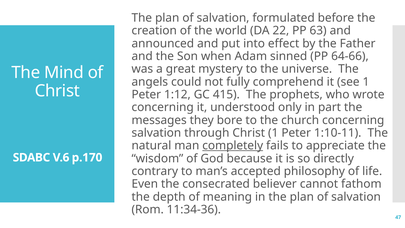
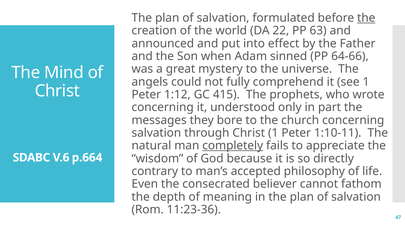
the at (366, 18) underline: none -> present
p.170: p.170 -> p.664
11:34-36: 11:34-36 -> 11:23-36
